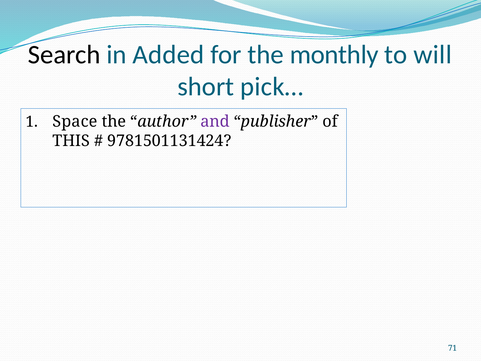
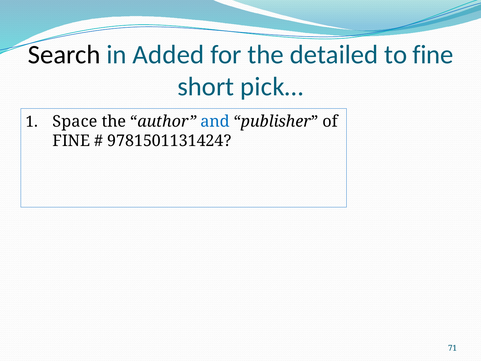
monthly: monthly -> detailed
to will: will -> fine
and colour: purple -> blue
THIS at (71, 141): THIS -> FINE
